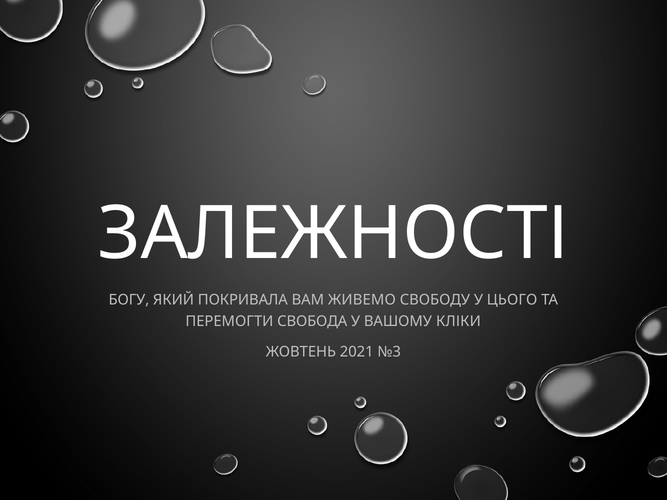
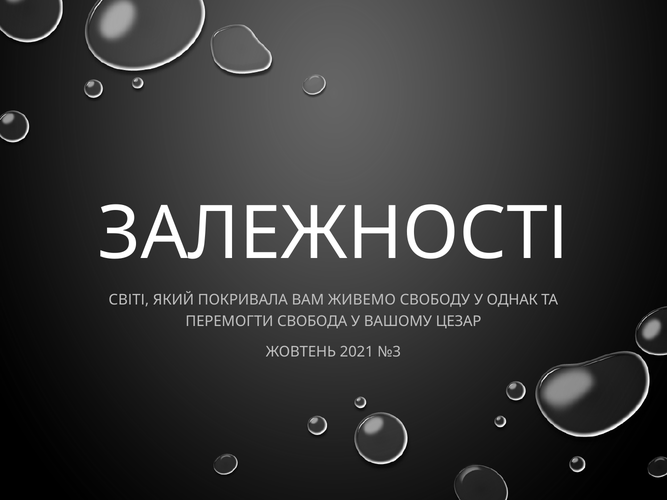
БОГУ: БОГУ -> СВІТІ
ЦЬОГО: ЦЬОГО -> ОДНАК
КЛІКИ: КЛІКИ -> ЦЕЗАР
